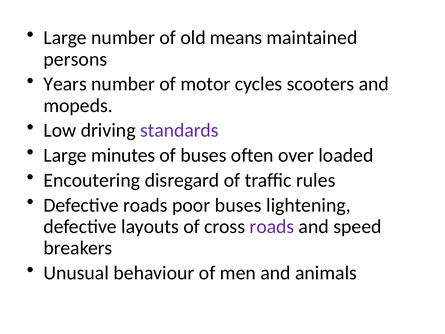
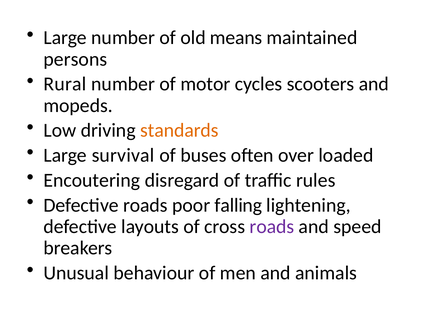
Years: Years -> Rural
standards colour: purple -> orange
minutes: minutes -> survival
poor buses: buses -> falling
